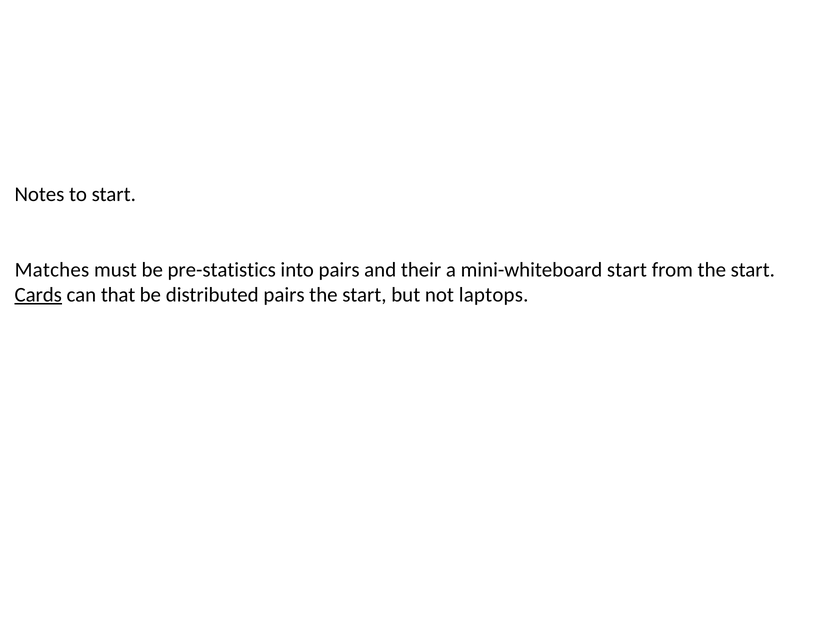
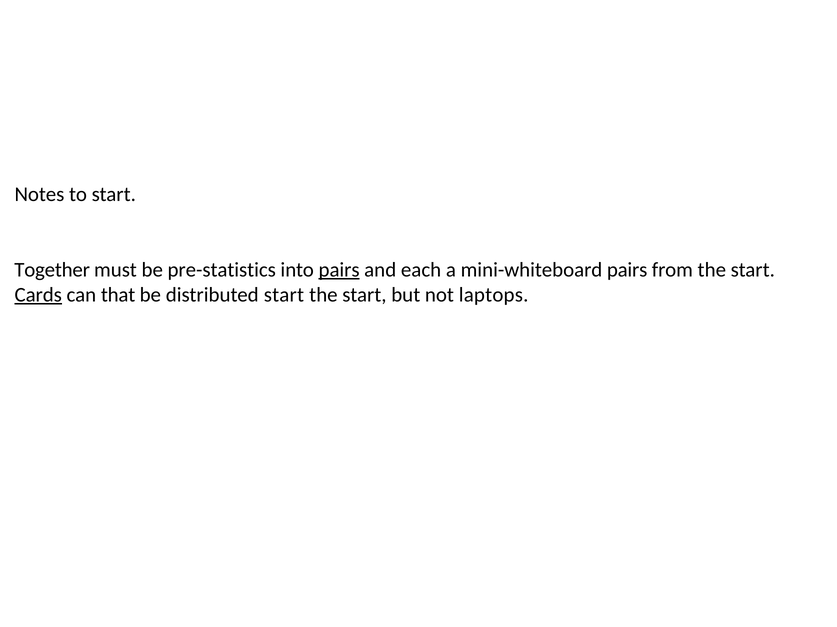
Matches: Matches -> Together
pairs at (339, 270) underline: none -> present
their: their -> each
mini-whiteboard start: start -> pairs
distributed pairs: pairs -> start
